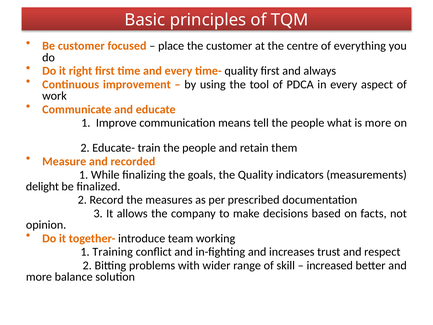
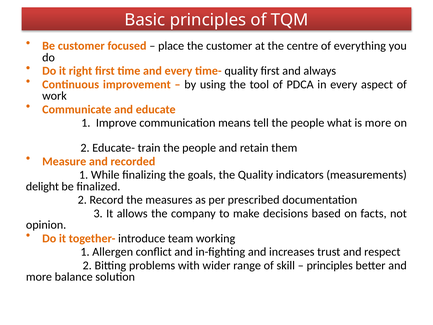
Training: Training -> Allergen
increased at (330, 265): increased -> principles
